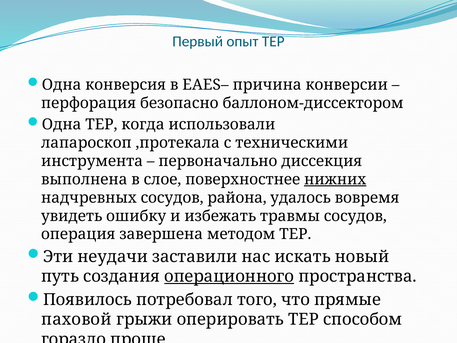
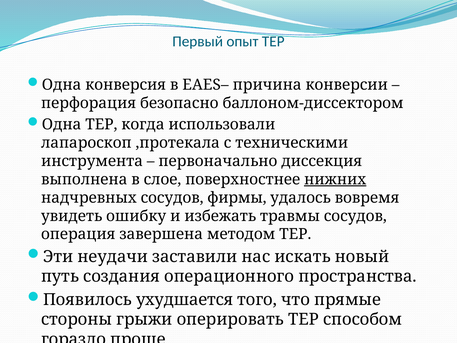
района: района -> фирмы
операционного underline: present -> none
потребовал: потребовал -> ухудшается
паховой: паховой -> стороны
